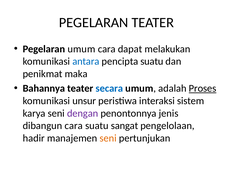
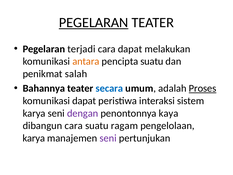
PEGELARAN at (94, 23) underline: none -> present
Pegelaran umum: umum -> terjadi
antara colour: blue -> orange
maka: maka -> salah
komunikasi unsur: unsur -> dapat
jenis: jenis -> kaya
sangat: sangat -> ragam
hadir at (34, 138): hadir -> karya
seni at (108, 138) colour: orange -> purple
